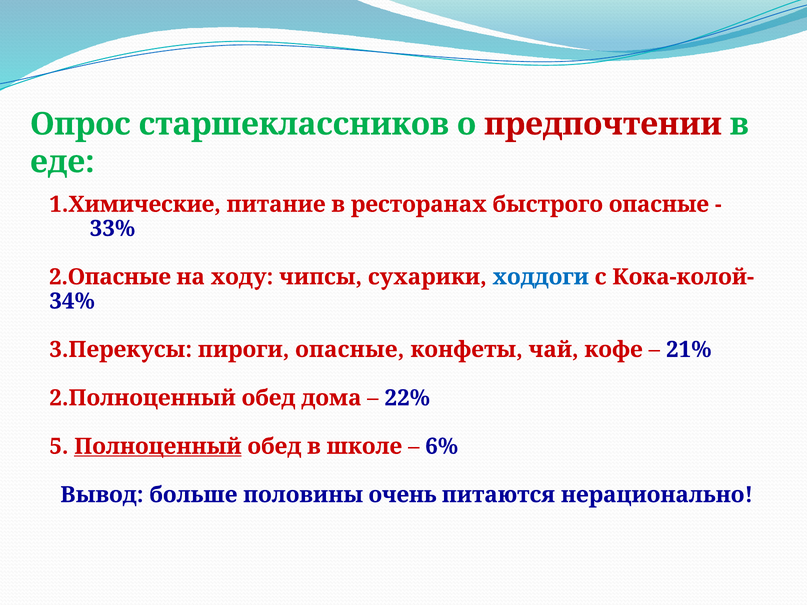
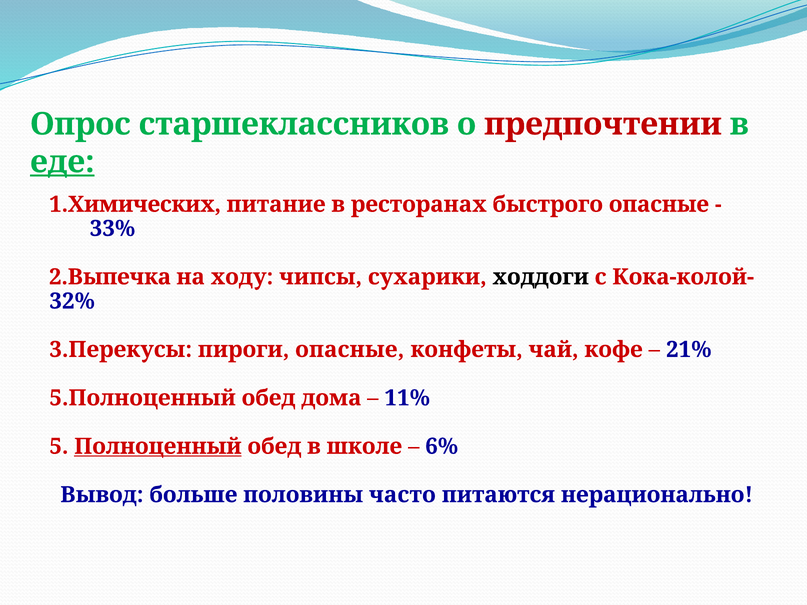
еде underline: none -> present
1.Химические: 1.Химические -> 1.Химических
2.Опасные: 2.Опасные -> 2.Выпечка
ходдоги colour: blue -> black
34%: 34% -> 32%
2.Полноценный: 2.Полноценный -> 5.Полноценный
22%: 22% -> 11%
очень: очень -> часто
